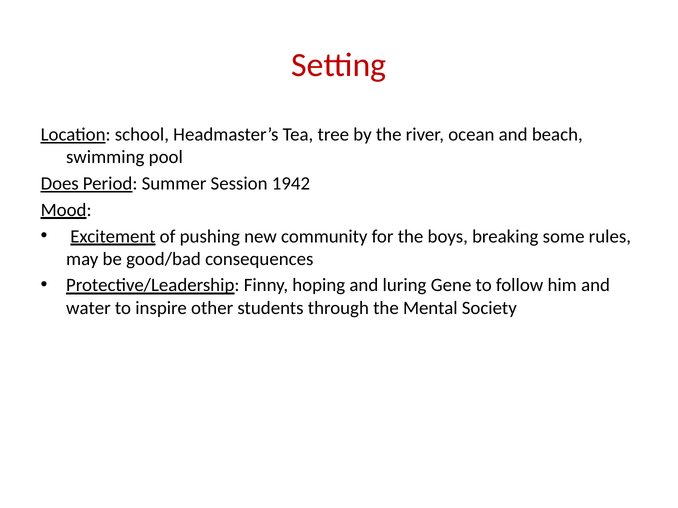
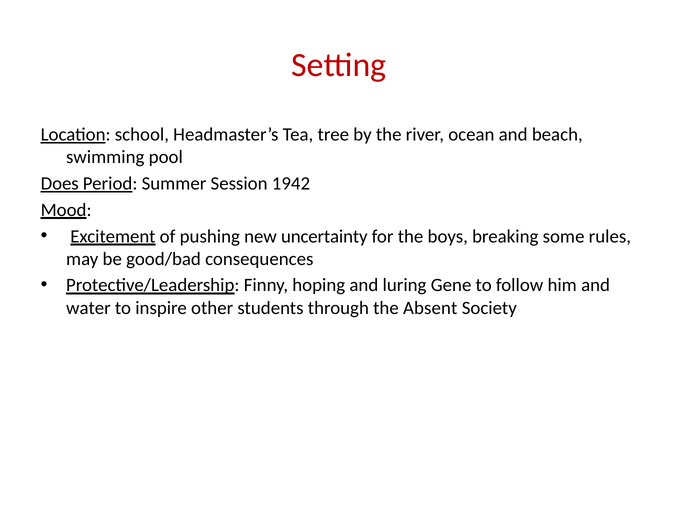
community: community -> uncertainty
Mental: Mental -> Absent
